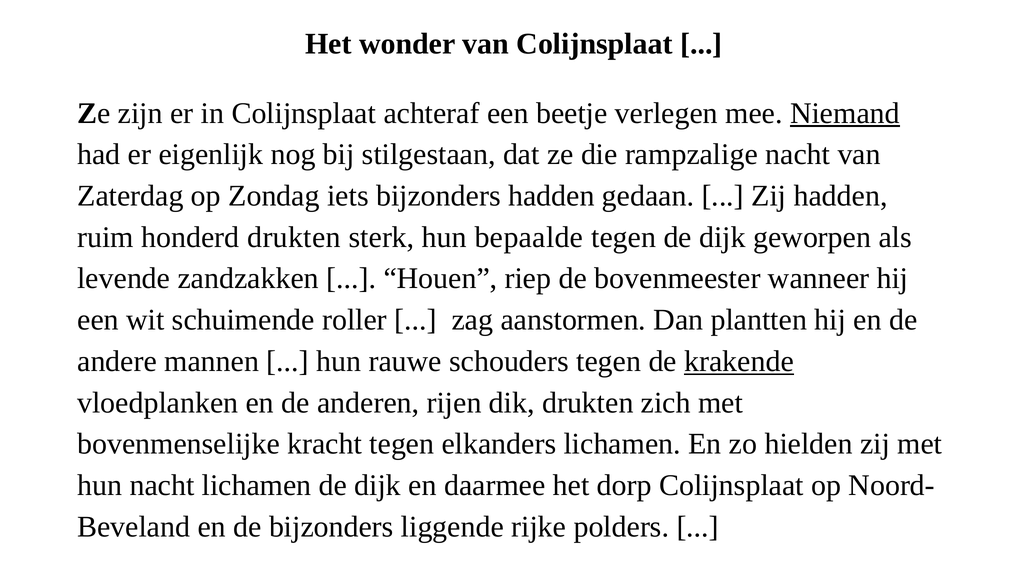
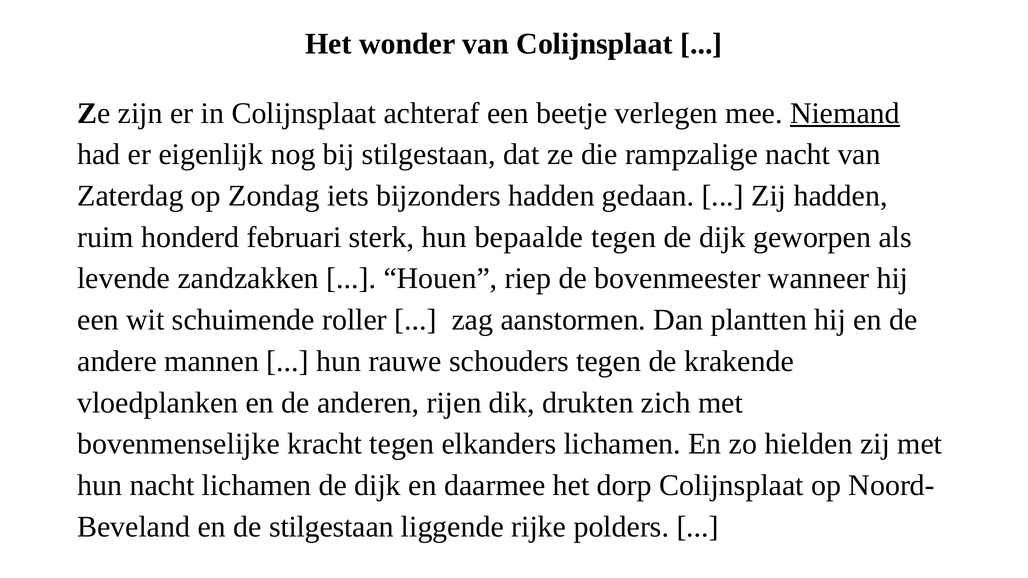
honderd drukten: drukten -> februari
krakende underline: present -> none
de bijzonders: bijzonders -> stilgestaan
